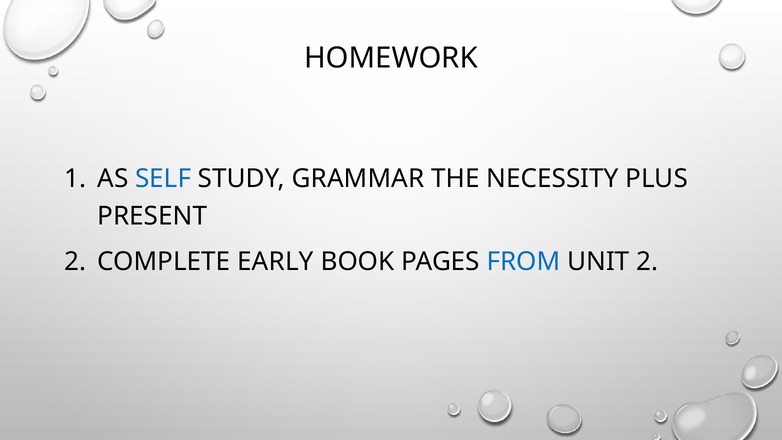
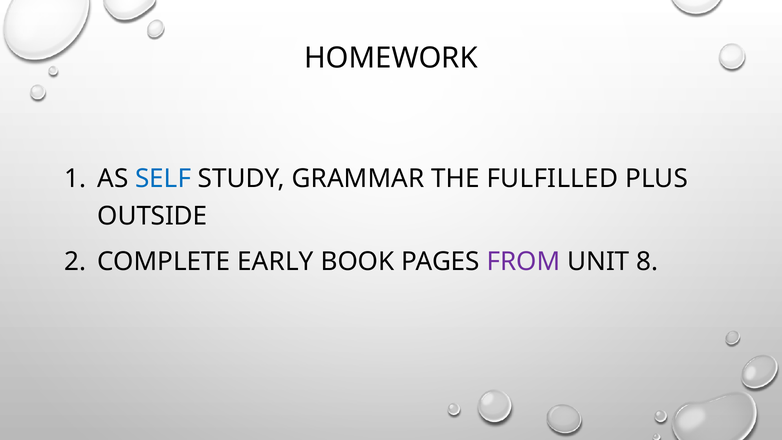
NECESSITY: NECESSITY -> FULFILLED
PRESENT: PRESENT -> OUTSIDE
FROM colour: blue -> purple
UNIT 2: 2 -> 8
